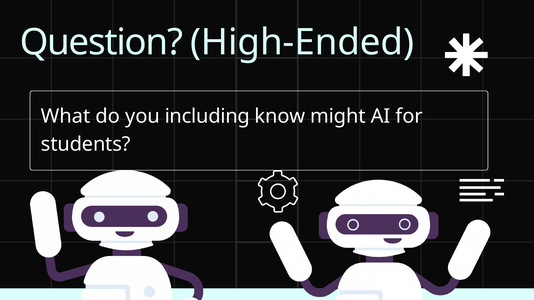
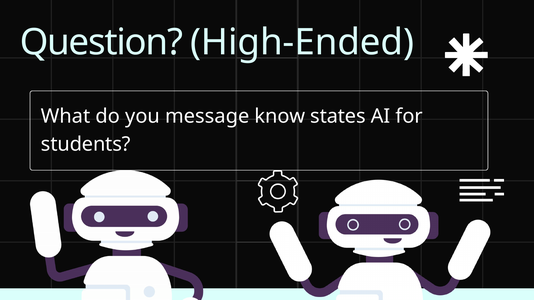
including: including -> message
might: might -> states
